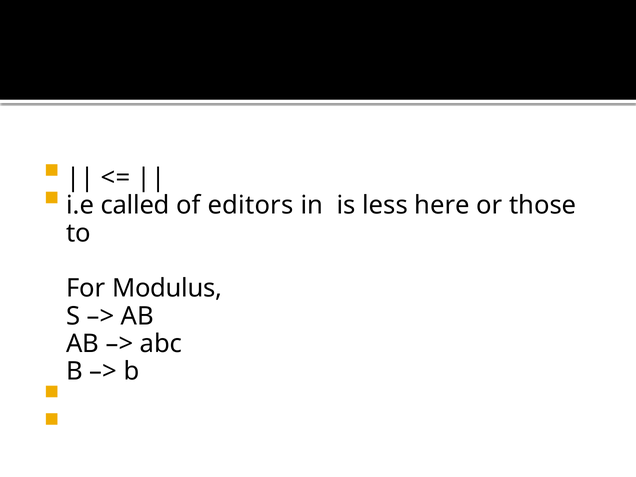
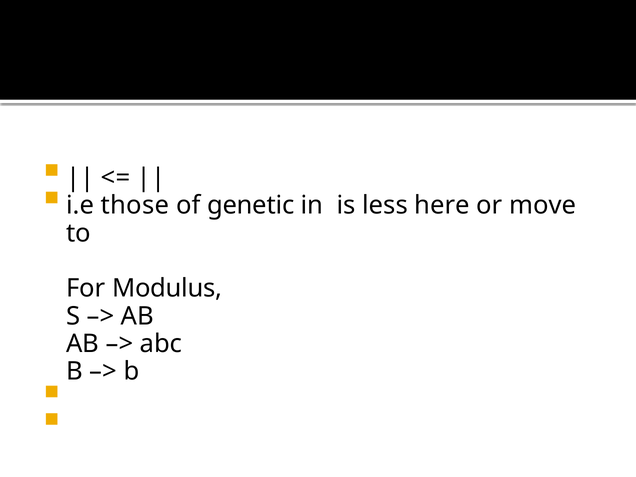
called: called -> those
editors: editors -> genetic
those: those -> move
